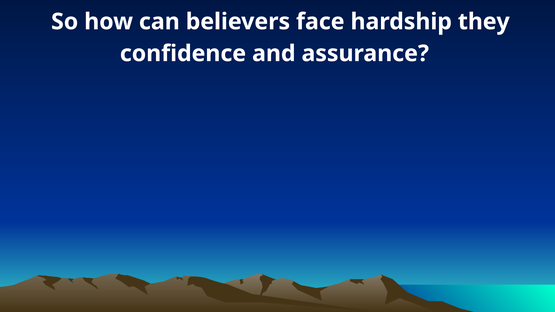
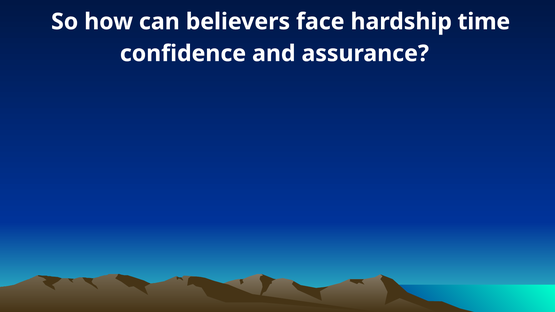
they: they -> time
